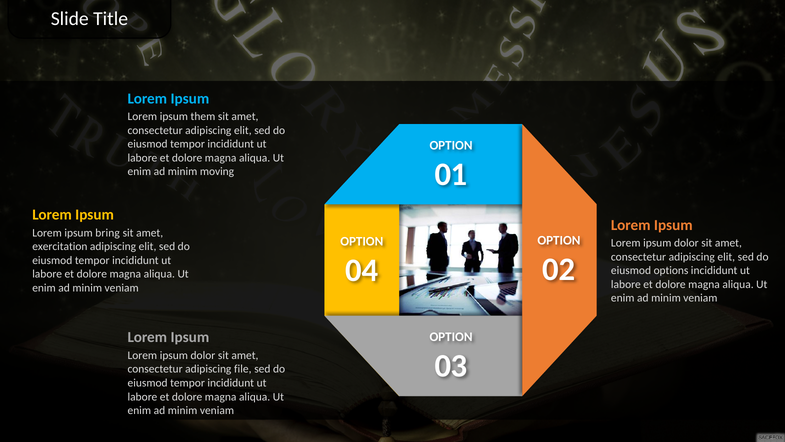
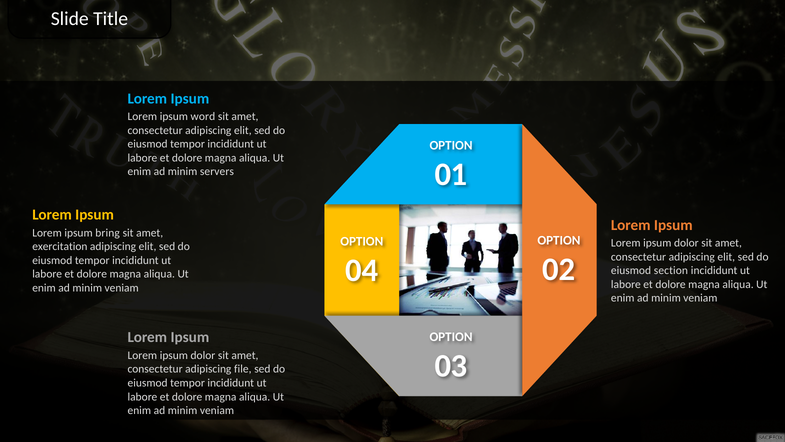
them: them -> word
moving: moving -> servers
options: options -> section
